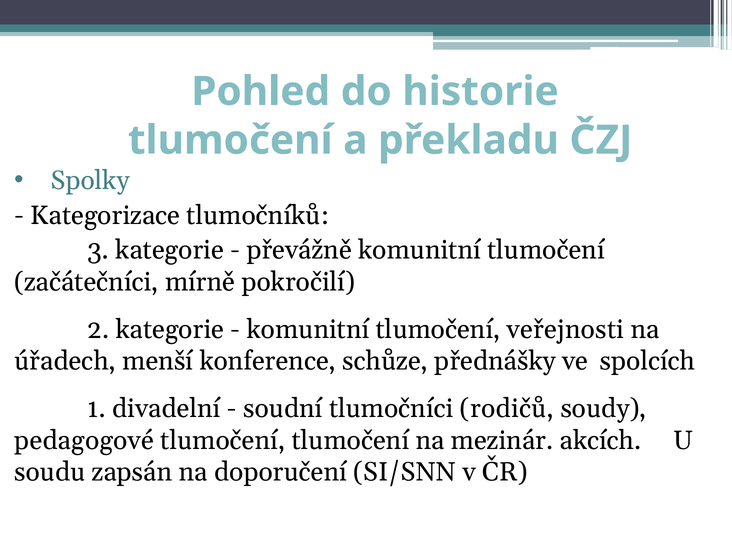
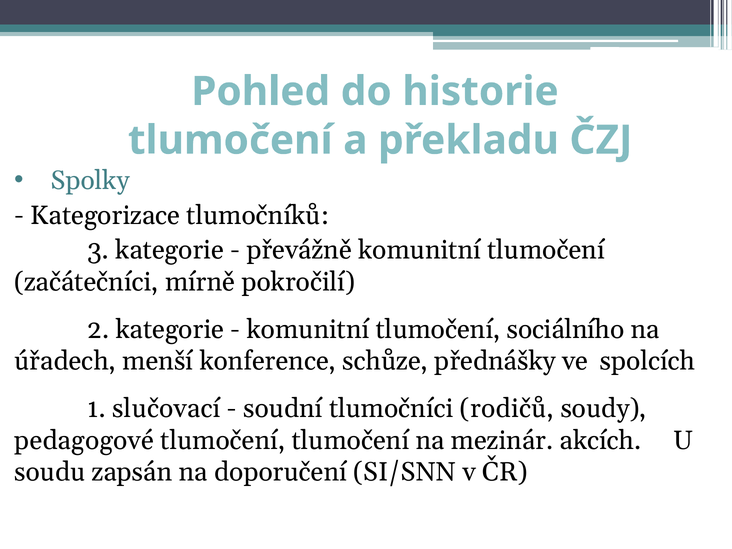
veřejnosti: veřejnosti -> sociálního
divadelní: divadelní -> slučovací
